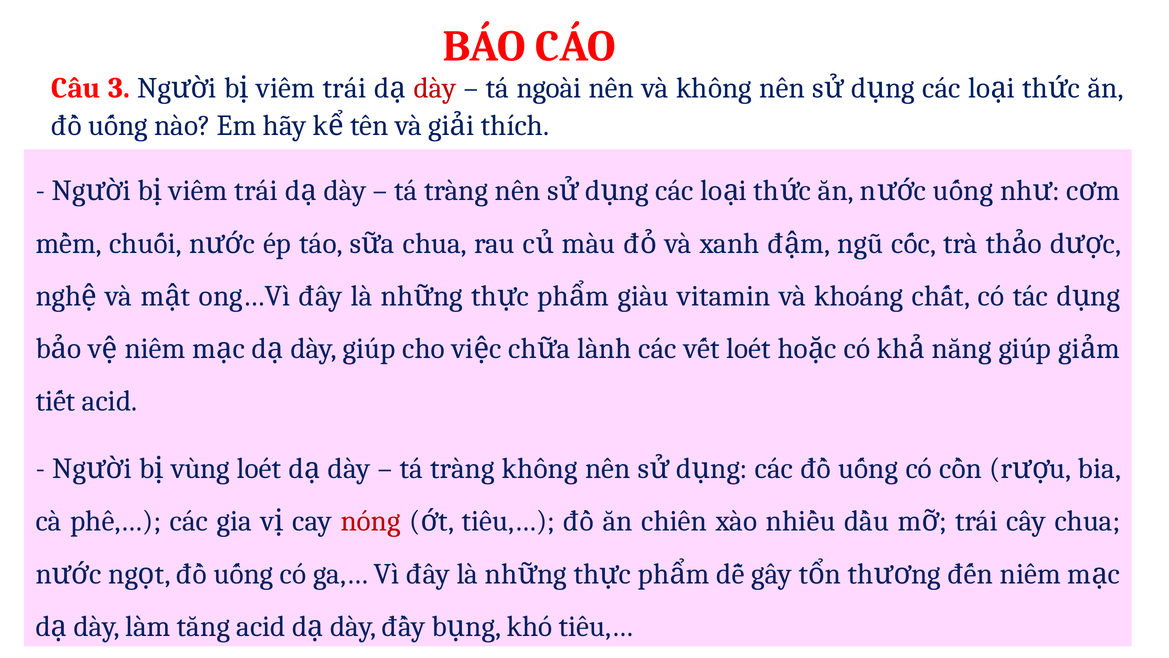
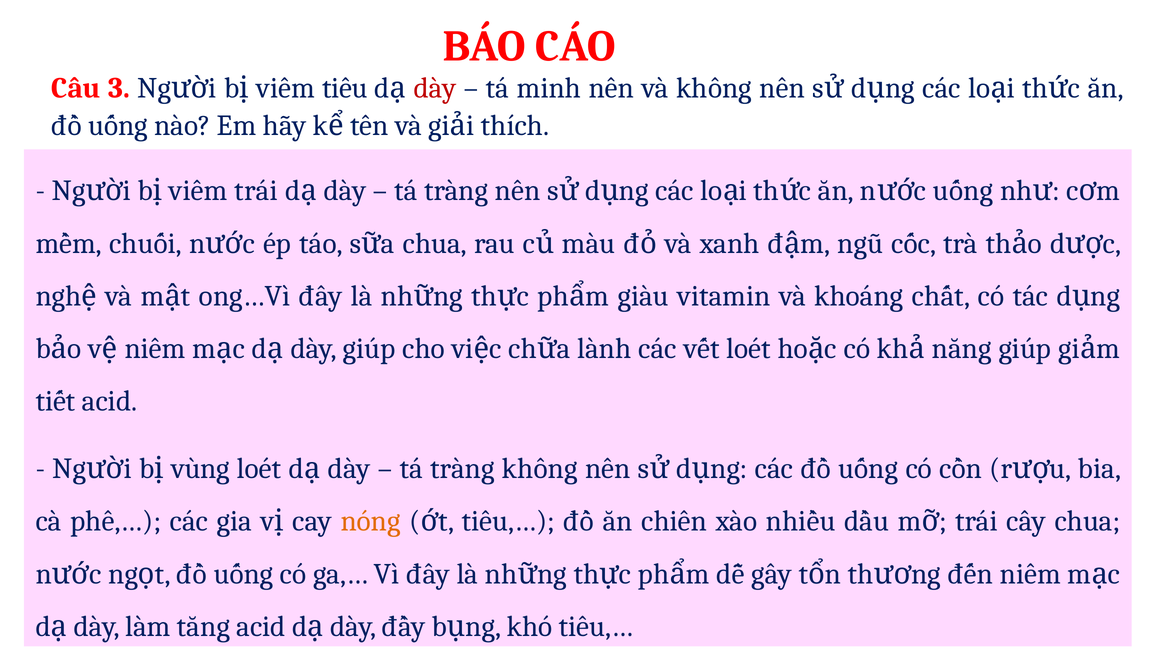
trái at (345, 88): trái -> tiêu
ngoài: ngoài -> minh
nóng colour: red -> orange
